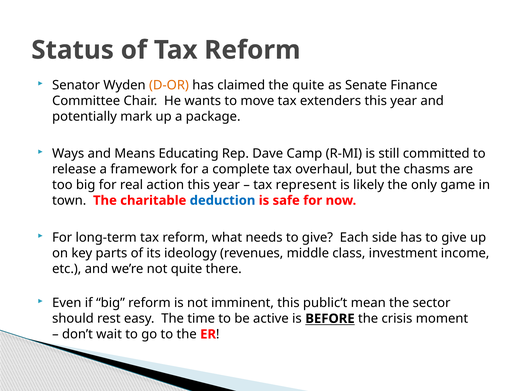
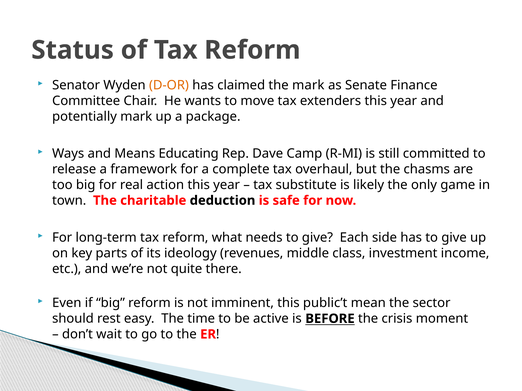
the quite: quite -> mark
represent: represent -> substitute
deduction colour: blue -> black
